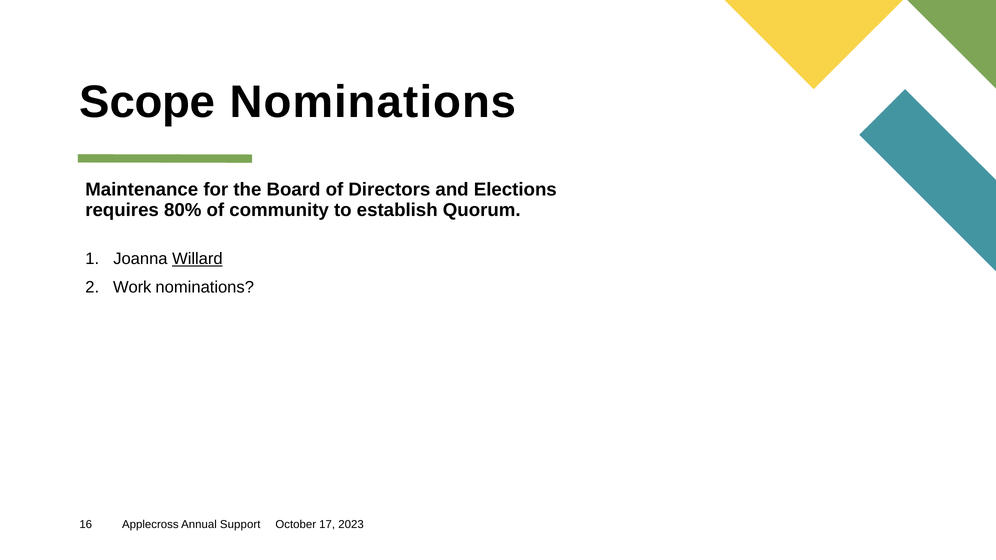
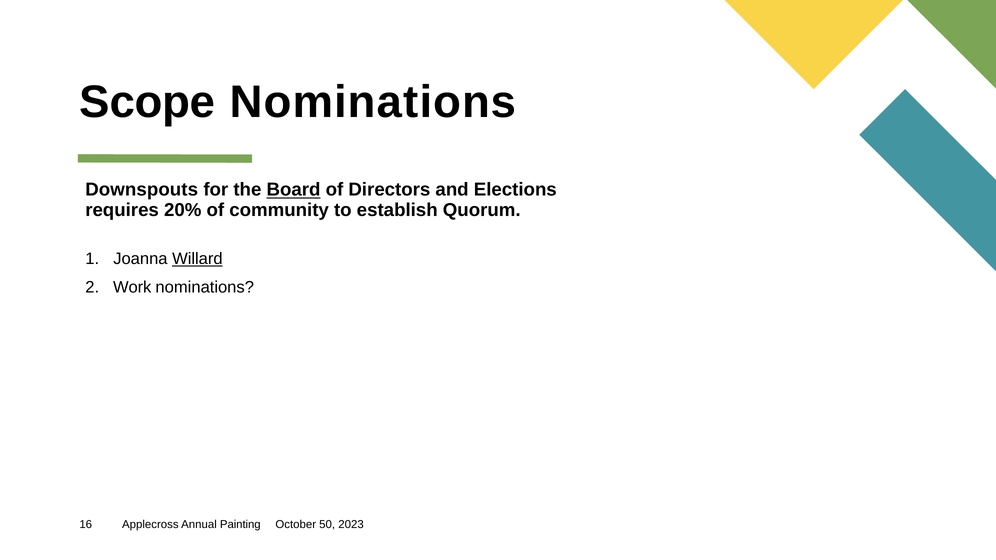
Maintenance: Maintenance -> Downspouts
Board underline: none -> present
80%: 80% -> 20%
Support: Support -> Painting
17: 17 -> 50
